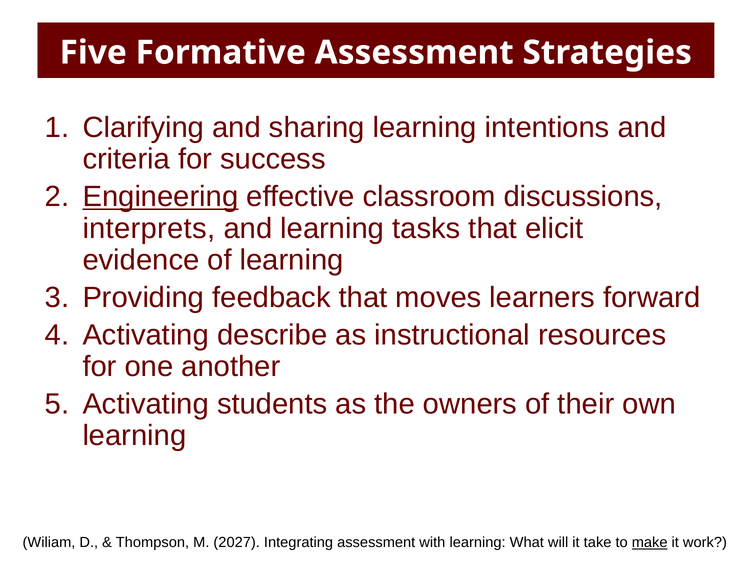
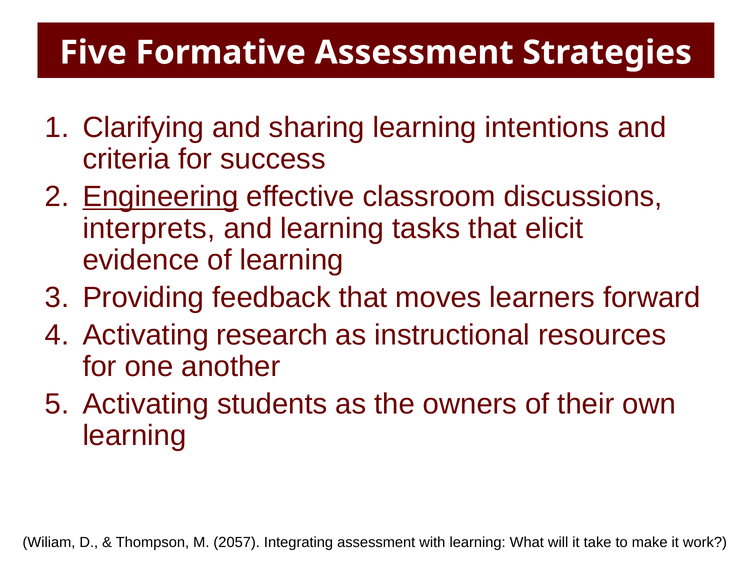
describe: describe -> research
2027: 2027 -> 2057
make underline: present -> none
